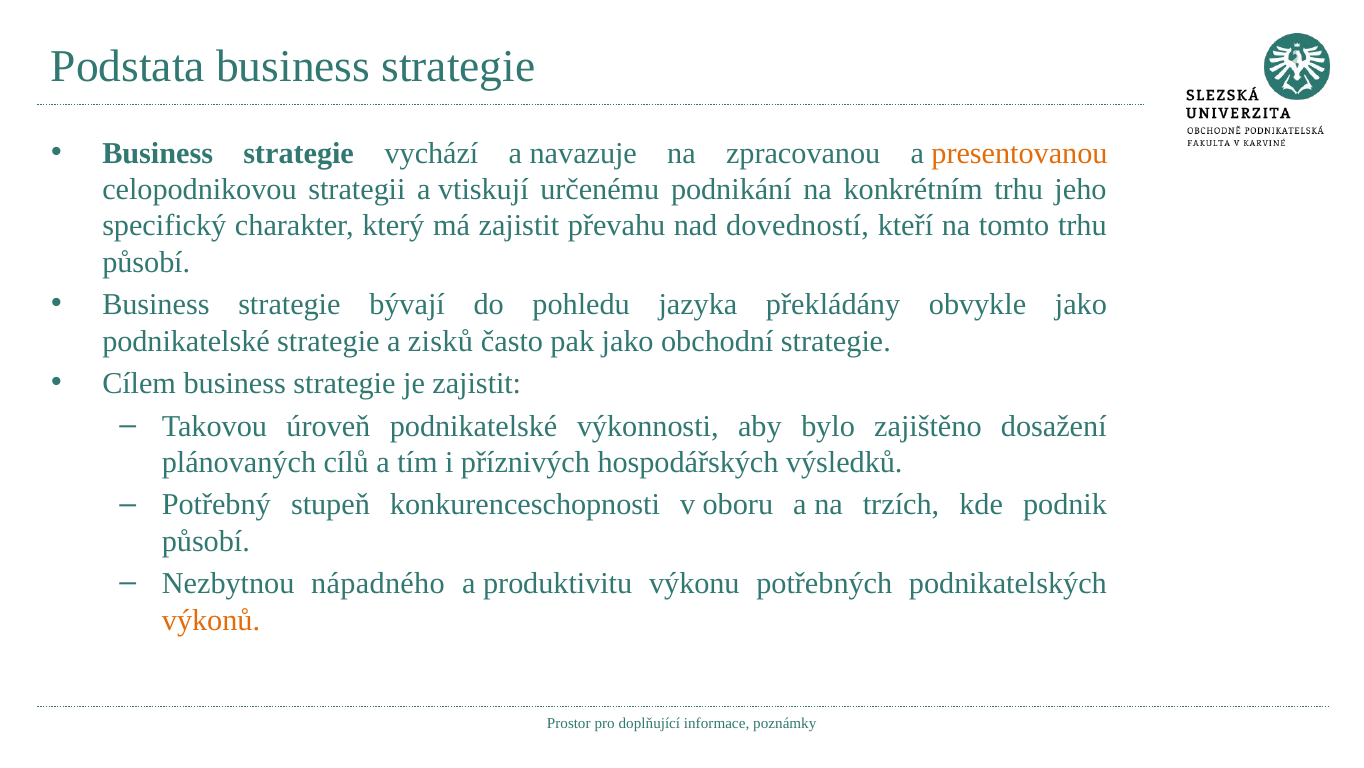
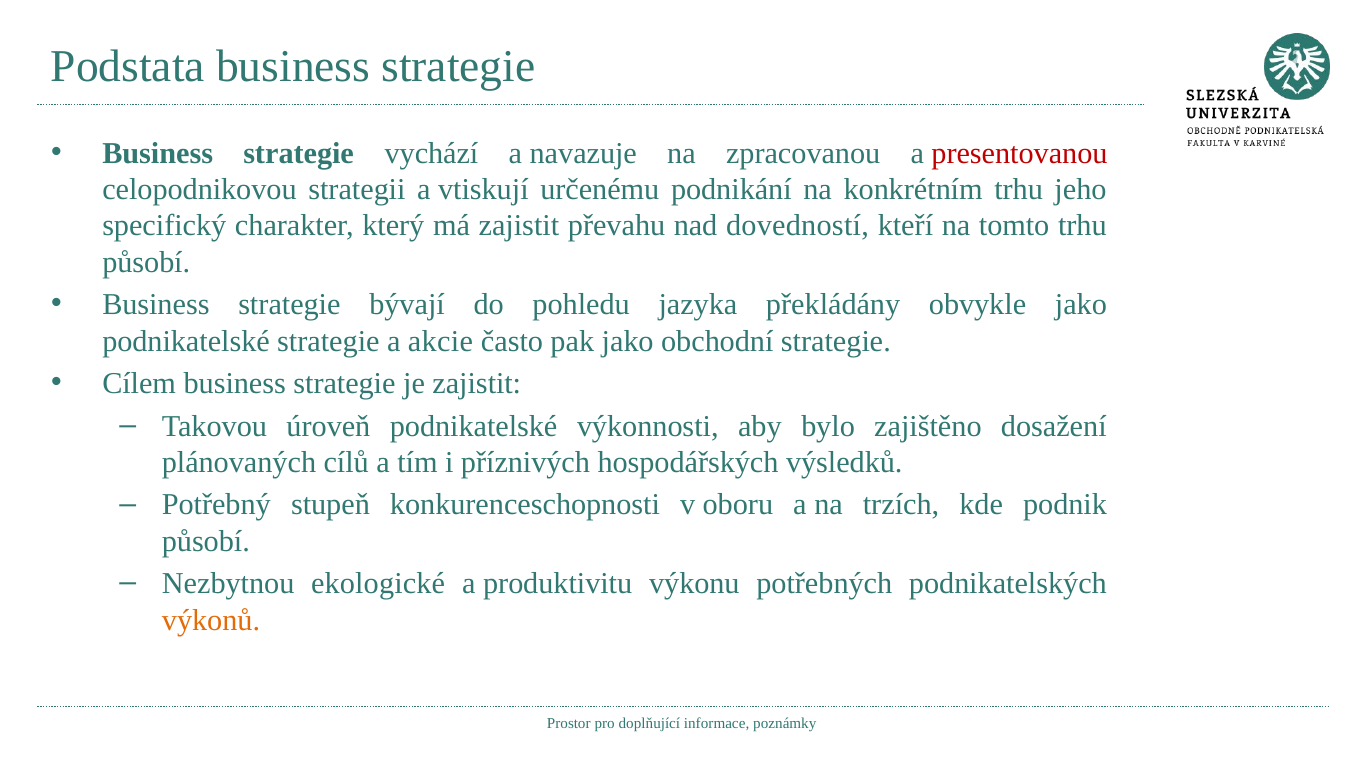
presentovanou colour: orange -> red
zisků: zisků -> akcie
nápadného: nápadného -> ekologické
